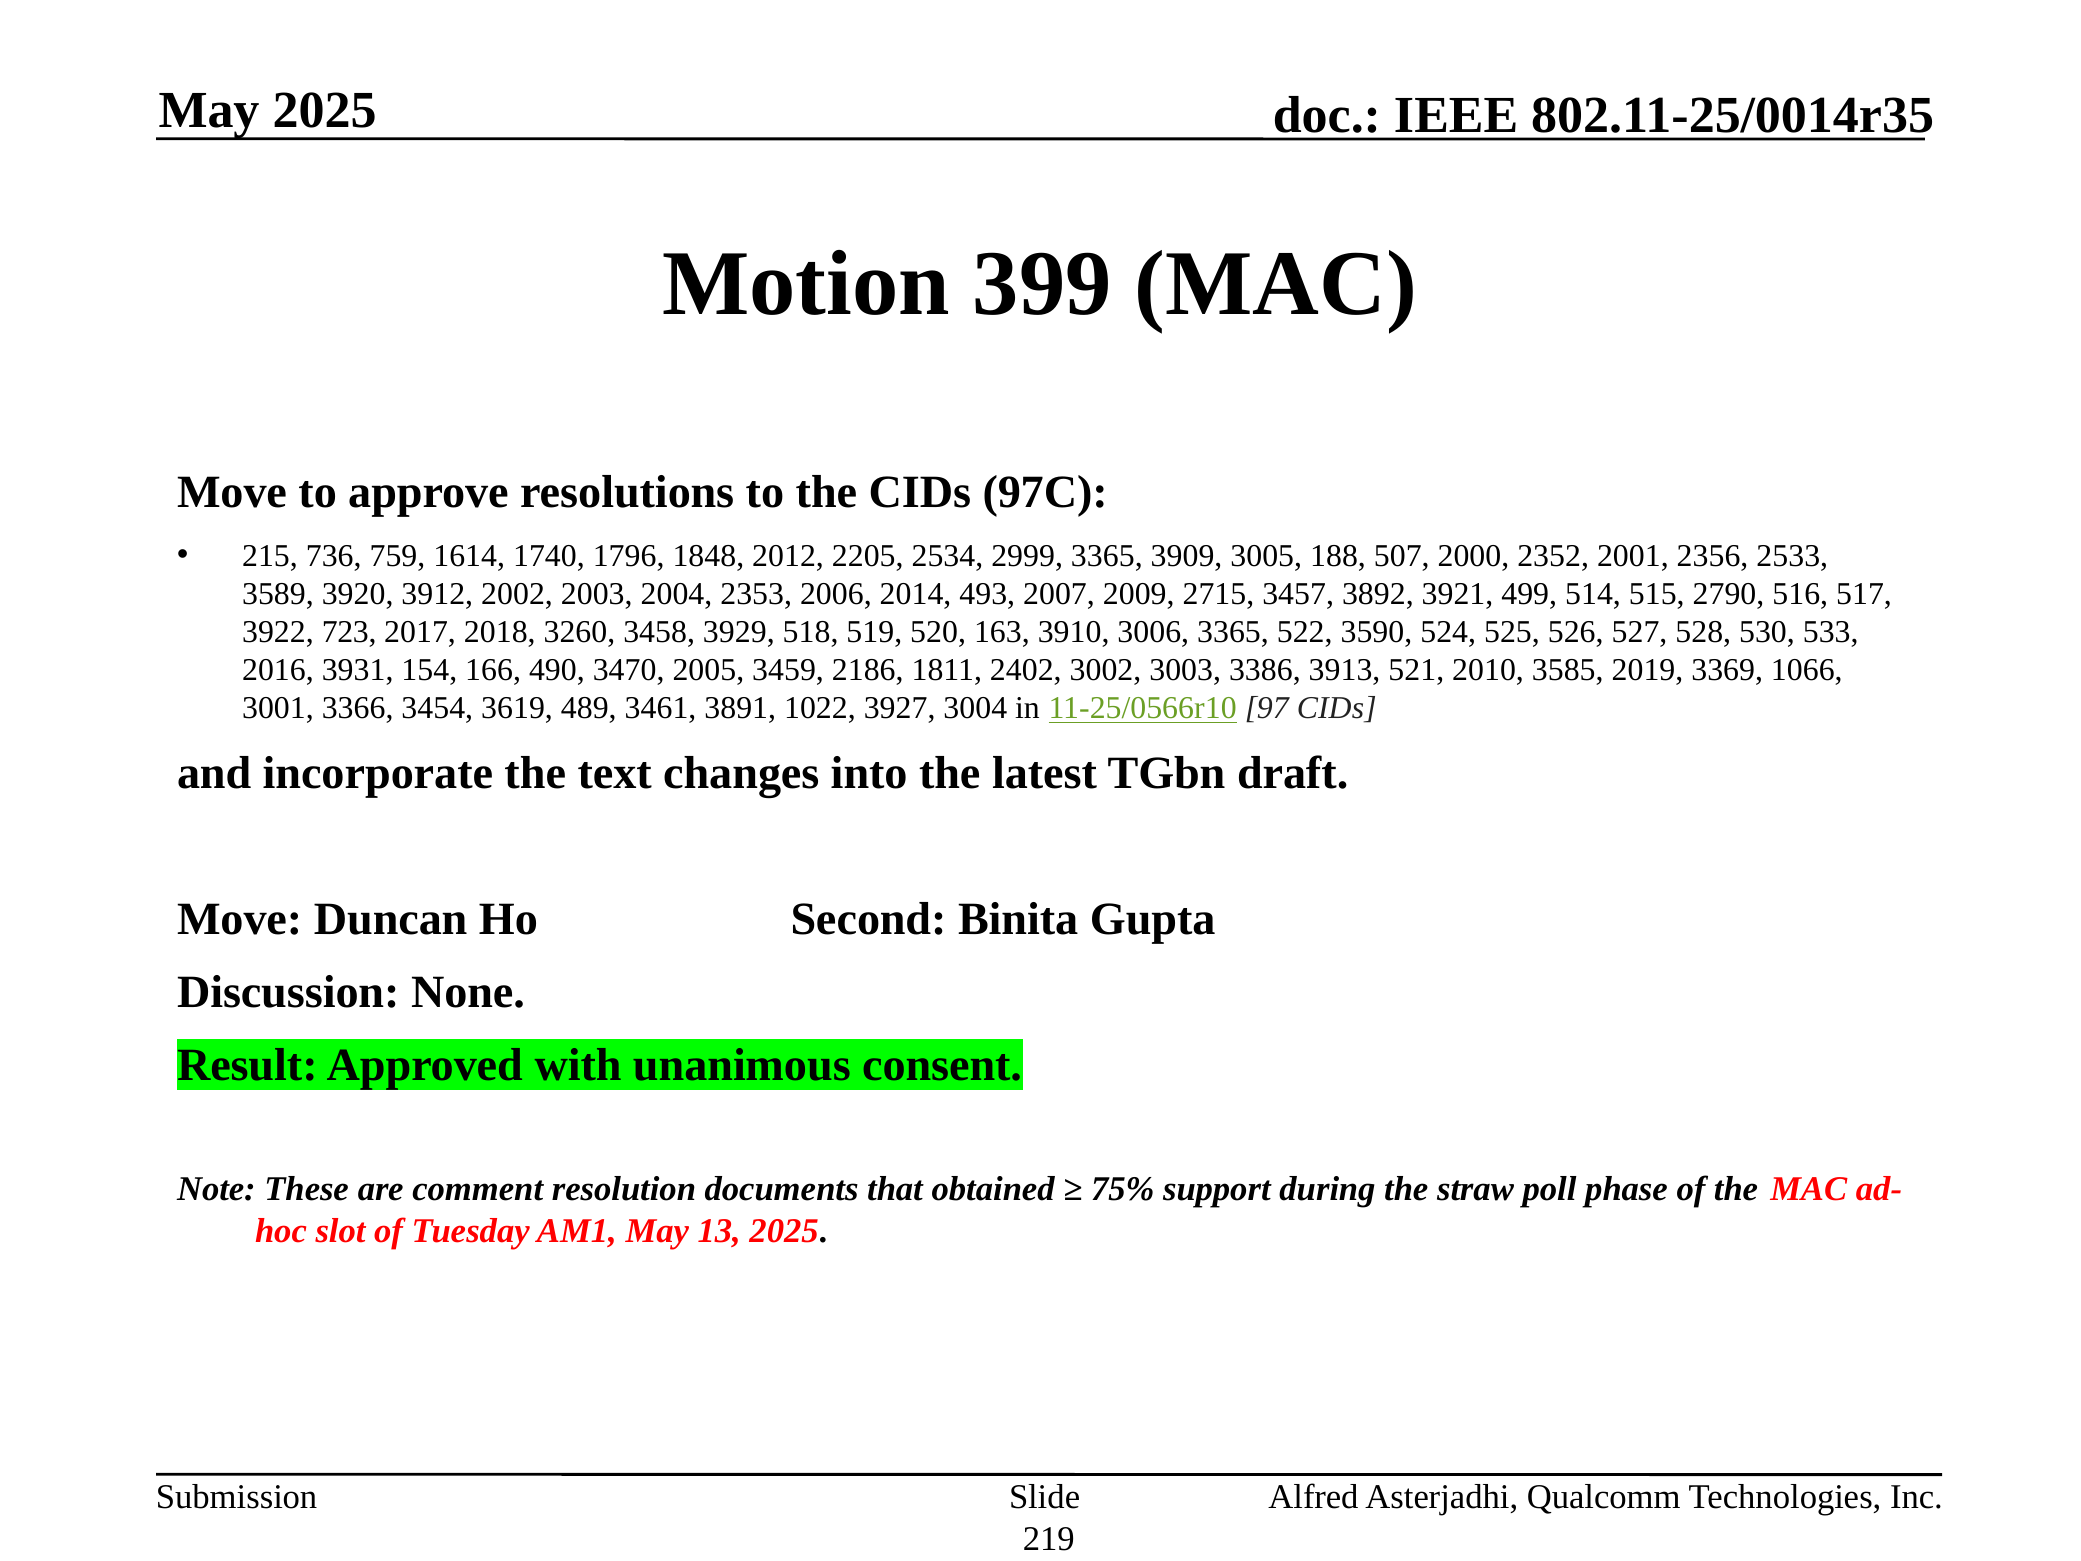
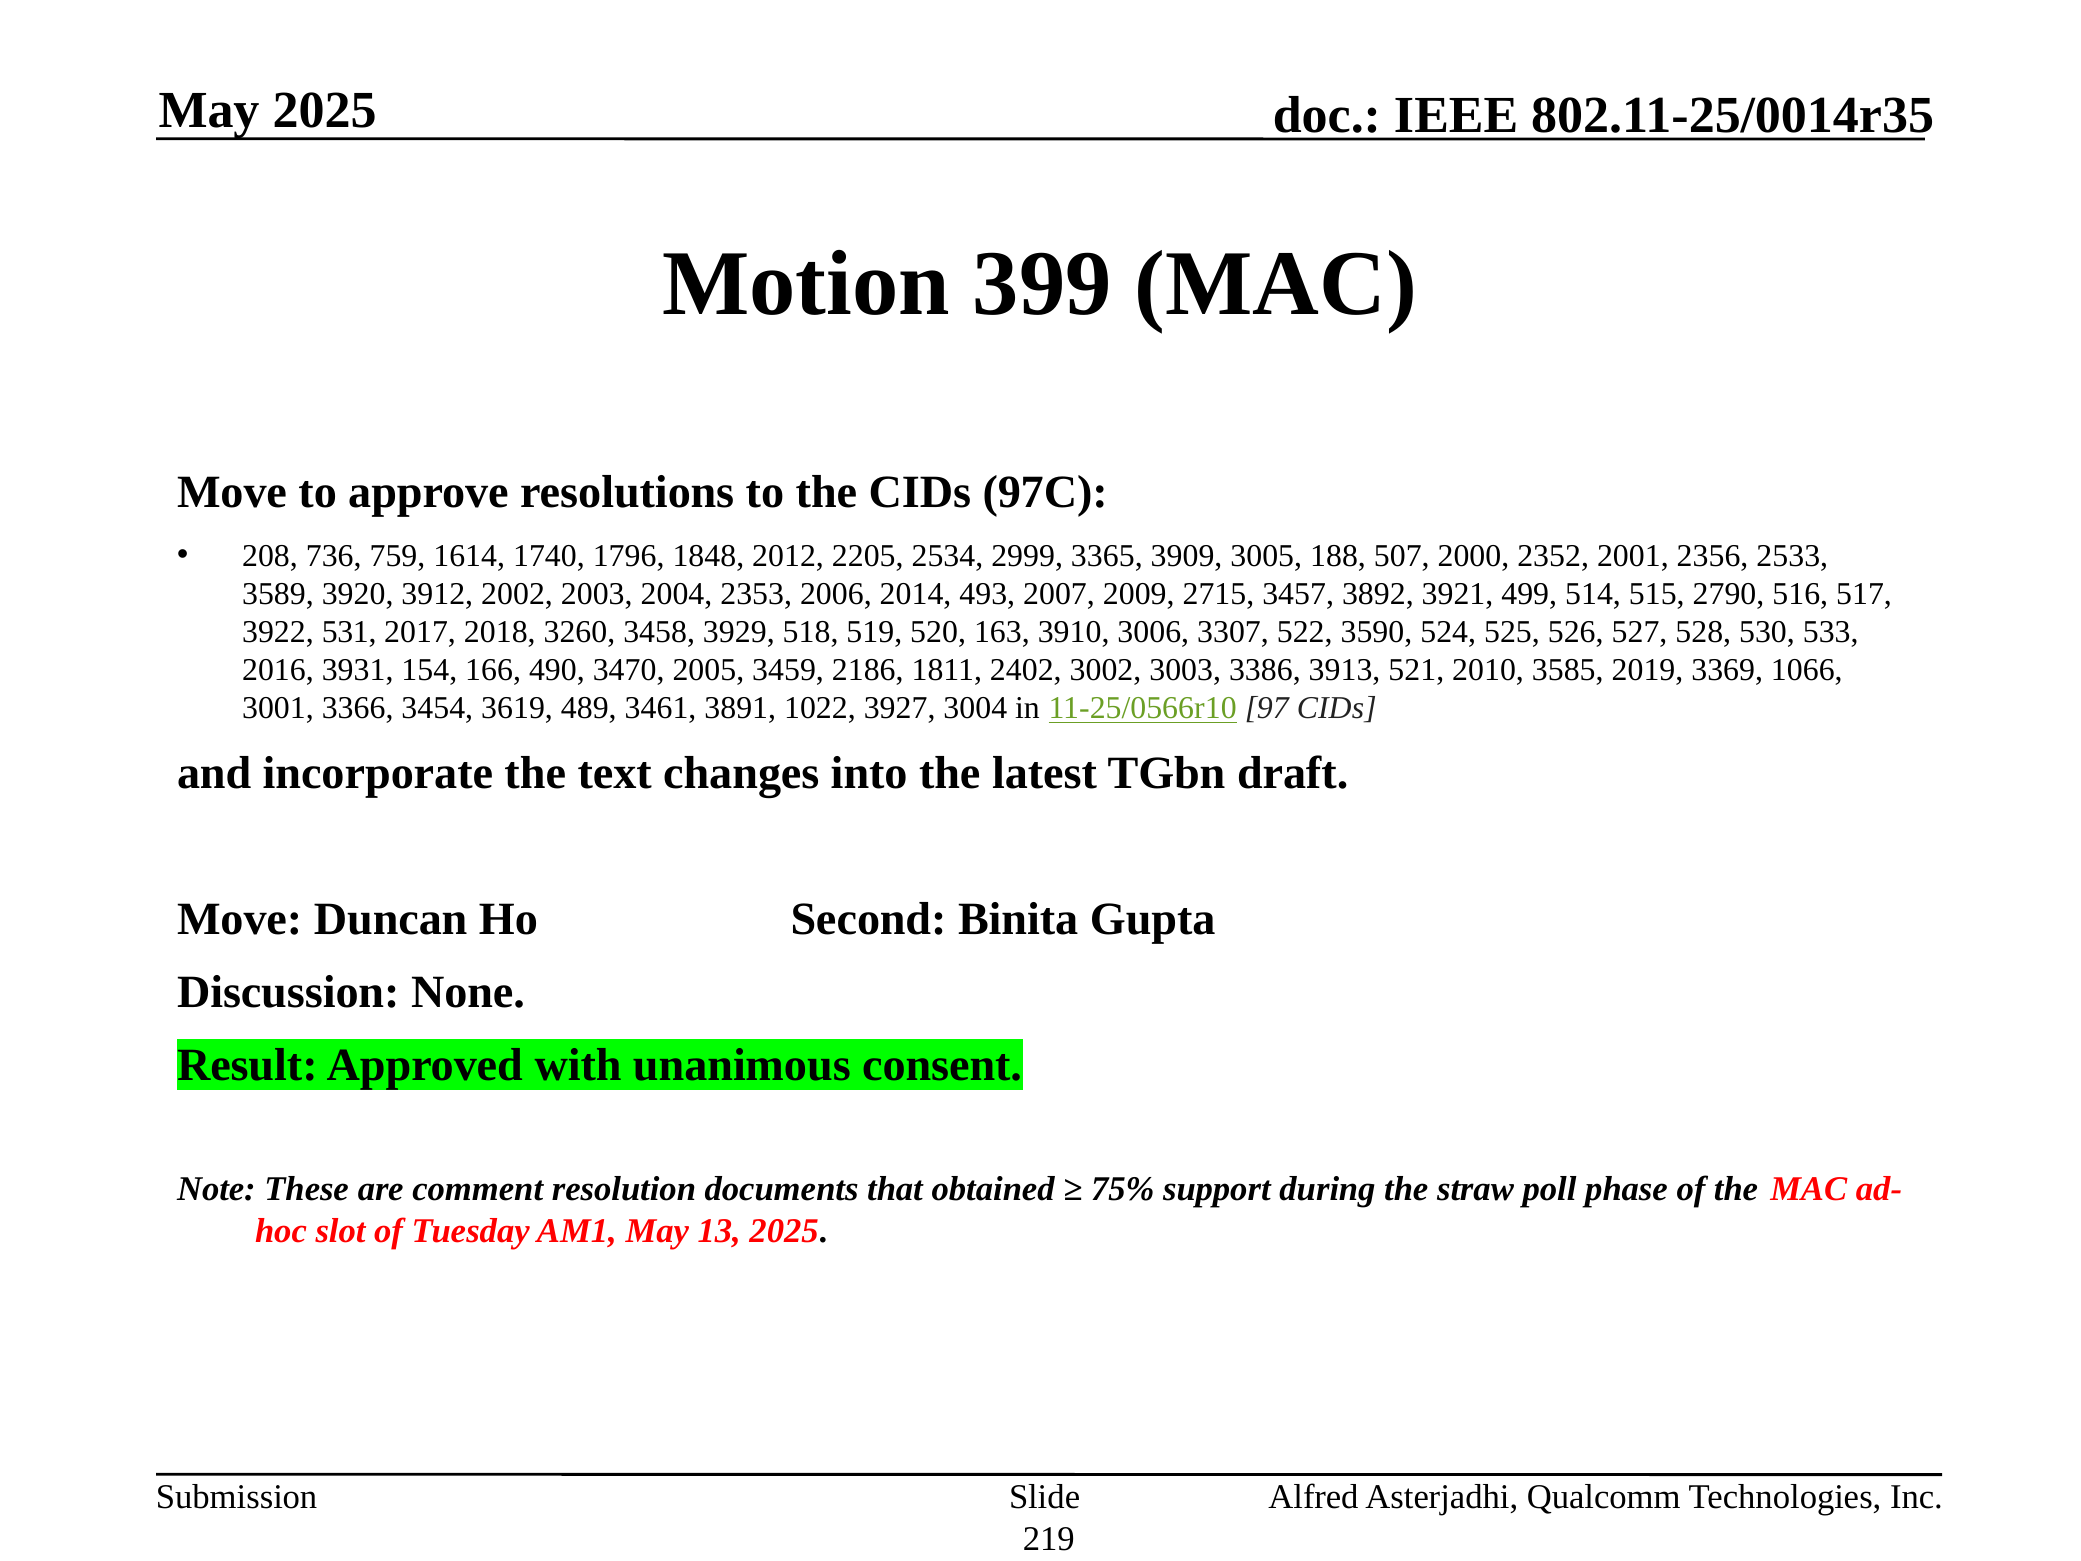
215: 215 -> 208
723: 723 -> 531
3006 3365: 3365 -> 3307
